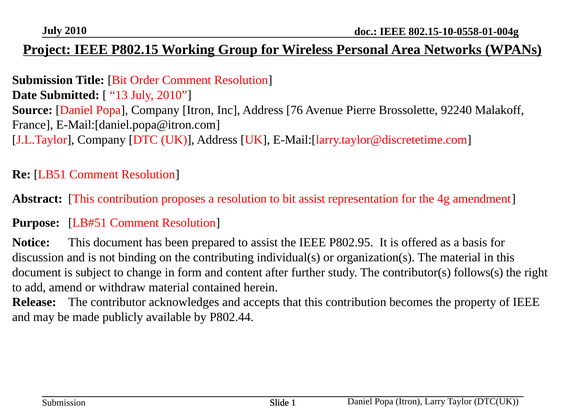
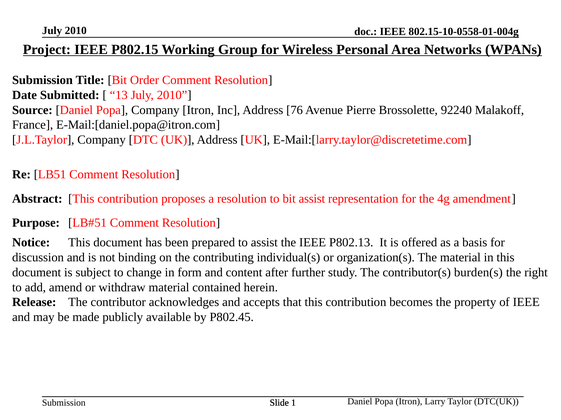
P802.95: P802.95 -> P802.13
follows(s: follows(s -> burden(s
P802.44: P802.44 -> P802.45
